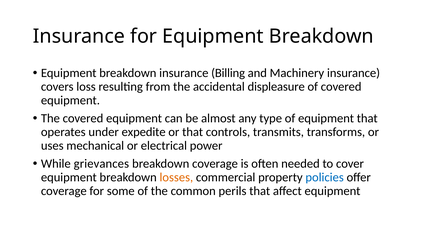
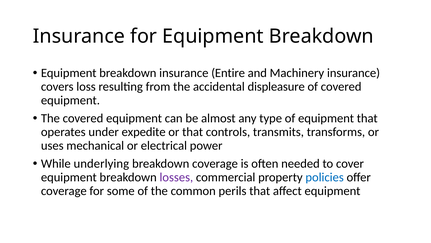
Billing: Billing -> Entire
grievances: grievances -> underlying
losses colour: orange -> purple
